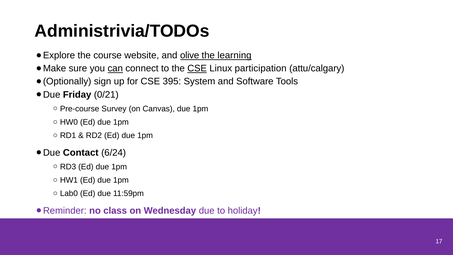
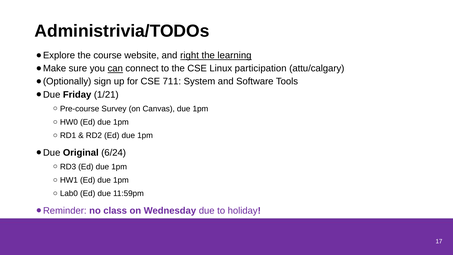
olive: olive -> right
CSE at (197, 68) underline: present -> none
395: 395 -> 711
0/21: 0/21 -> 1/21
Contact: Contact -> Original
